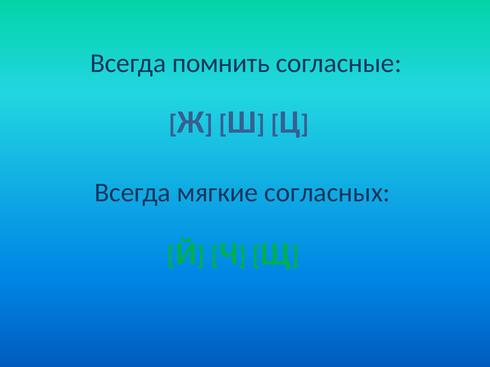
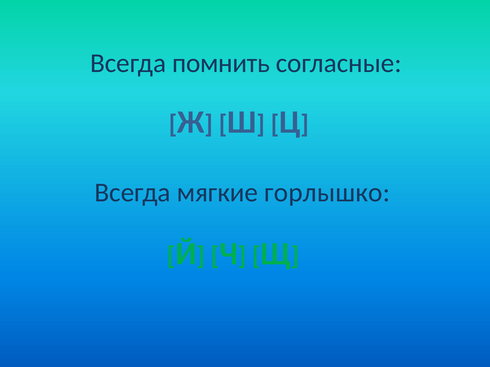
согласных: согласных -> горлышко
